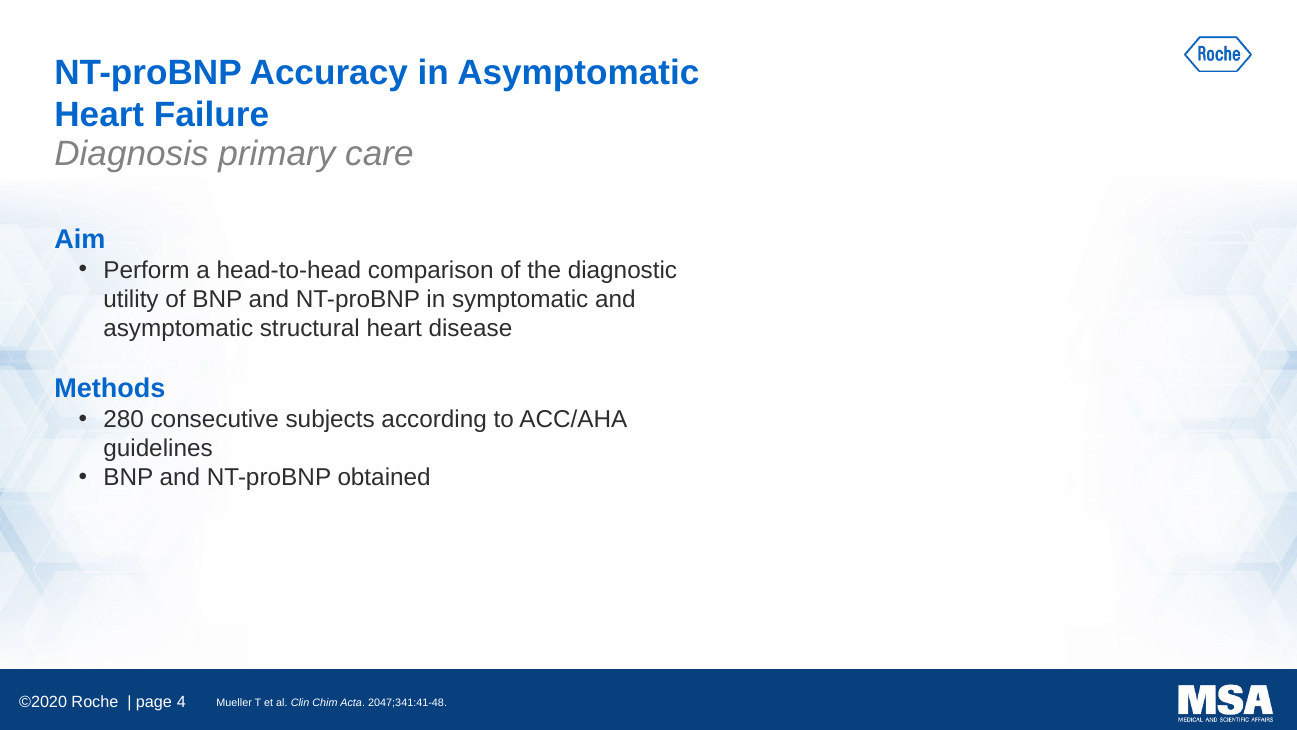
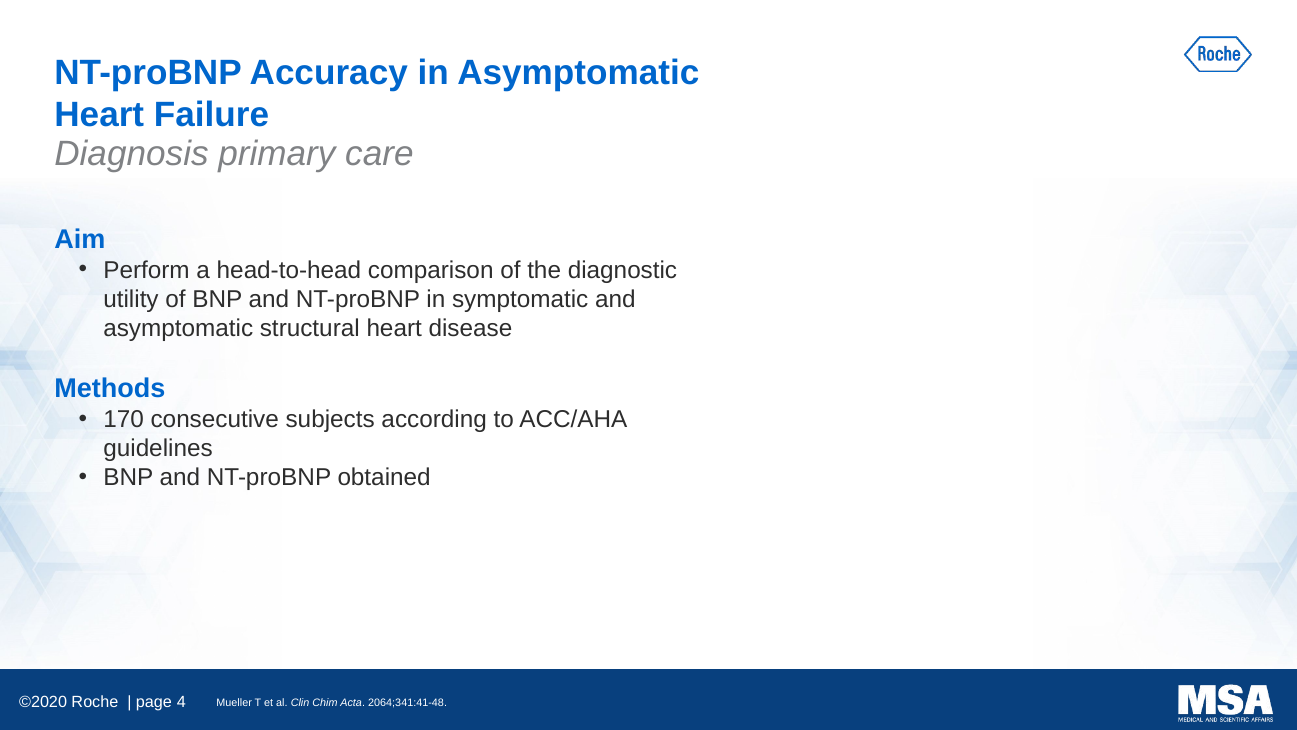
280: 280 -> 170
2047;341:41-48: 2047;341:41-48 -> 2064;341:41-48
